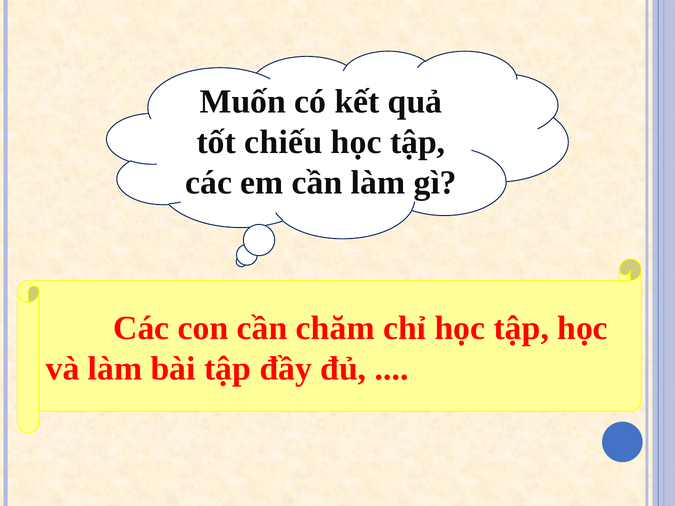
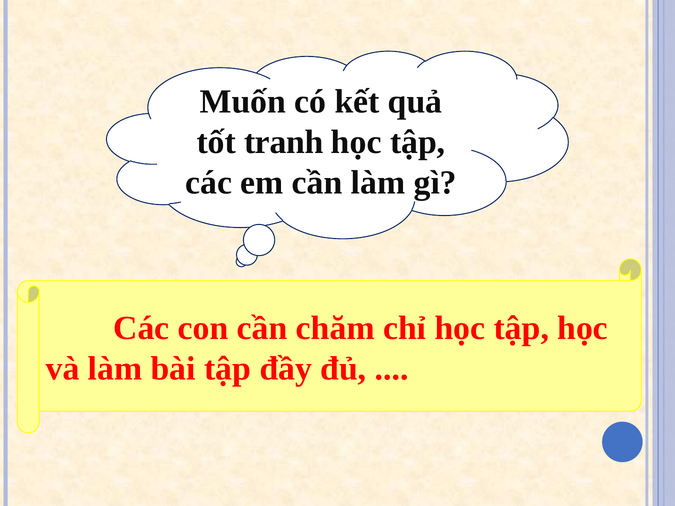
chiếu: chiếu -> tranh
